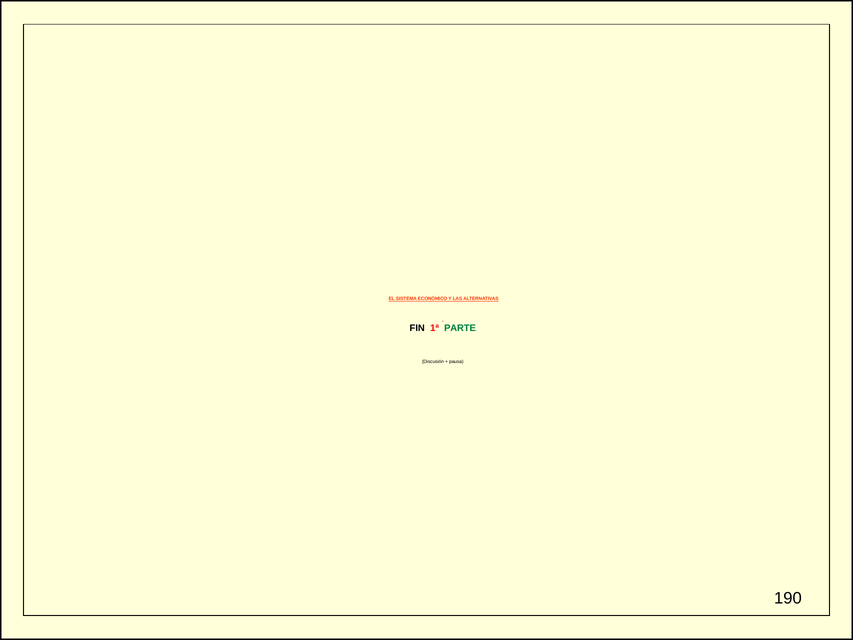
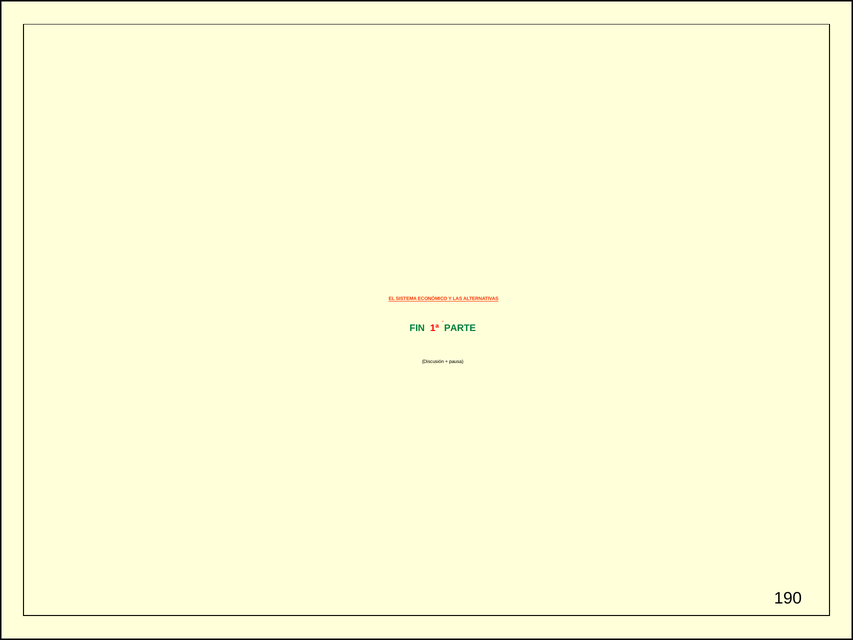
FIN colour: black -> green
